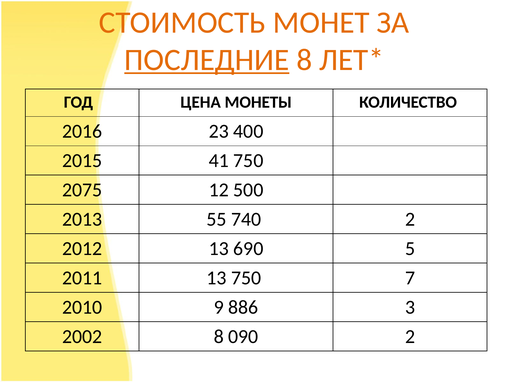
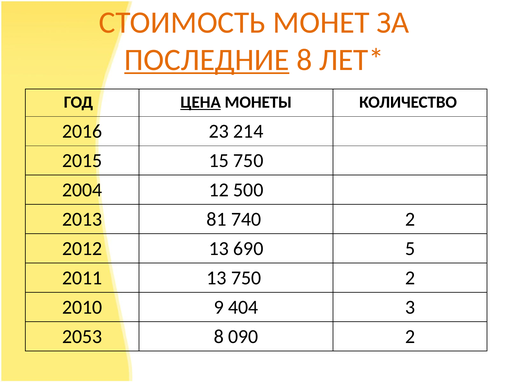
ЦЕНА underline: none -> present
400: 400 -> 214
41: 41 -> 15
2075: 2075 -> 2004
55: 55 -> 81
750 7: 7 -> 2
886: 886 -> 404
2002: 2002 -> 2053
